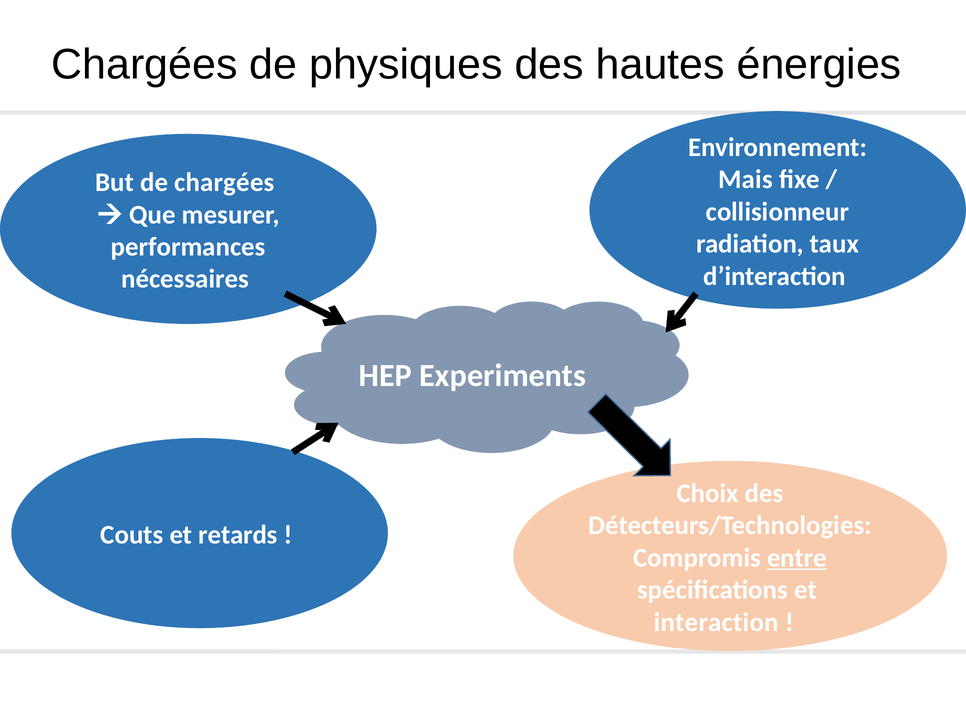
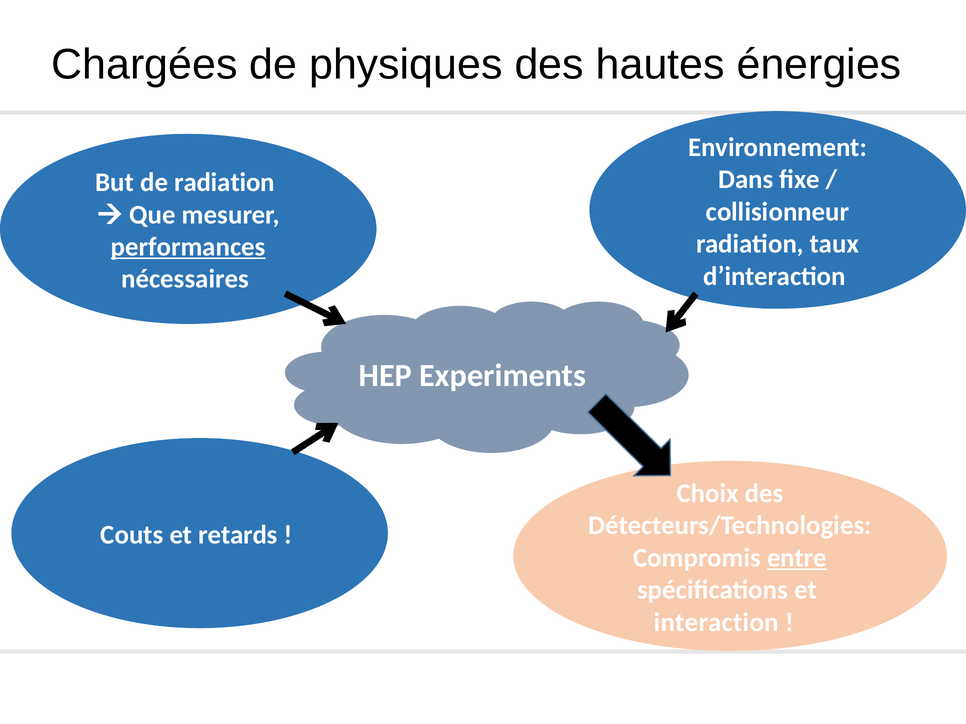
Mais: Mais -> Dans
de chargées: chargées -> radiation
performances underline: none -> present
